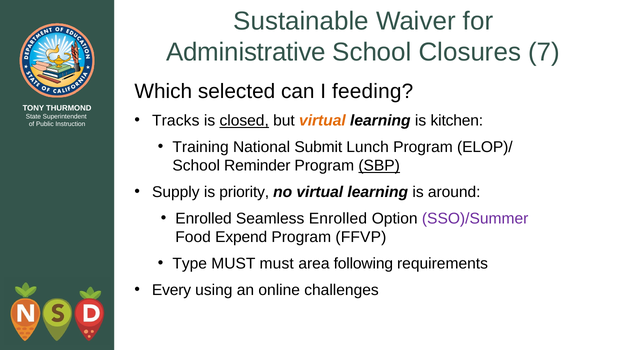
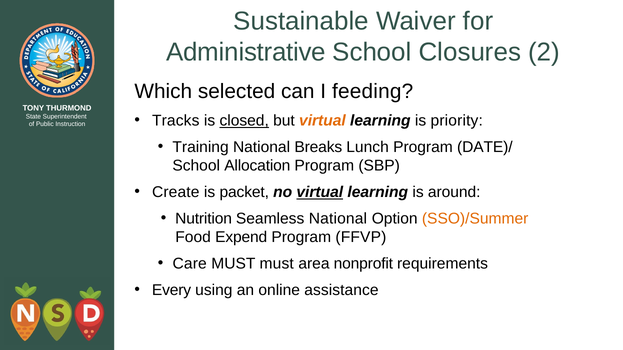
7: 7 -> 2
kitchen: kitchen -> priority
Submit: Submit -> Breaks
ELOP)/: ELOP)/ -> DATE)/
Reminder: Reminder -> Allocation
SBP underline: present -> none
Supply: Supply -> Create
priority: priority -> packet
virtual at (320, 192) underline: none -> present
Enrolled at (204, 219): Enrolled -> Nutrition
Seamless Enrolled: Enrolled -> National
SSO)/Summer colour: purple -> orange
Type: Type -> Care
following: following -> nonprofit
challenges: challenges -> assistance
